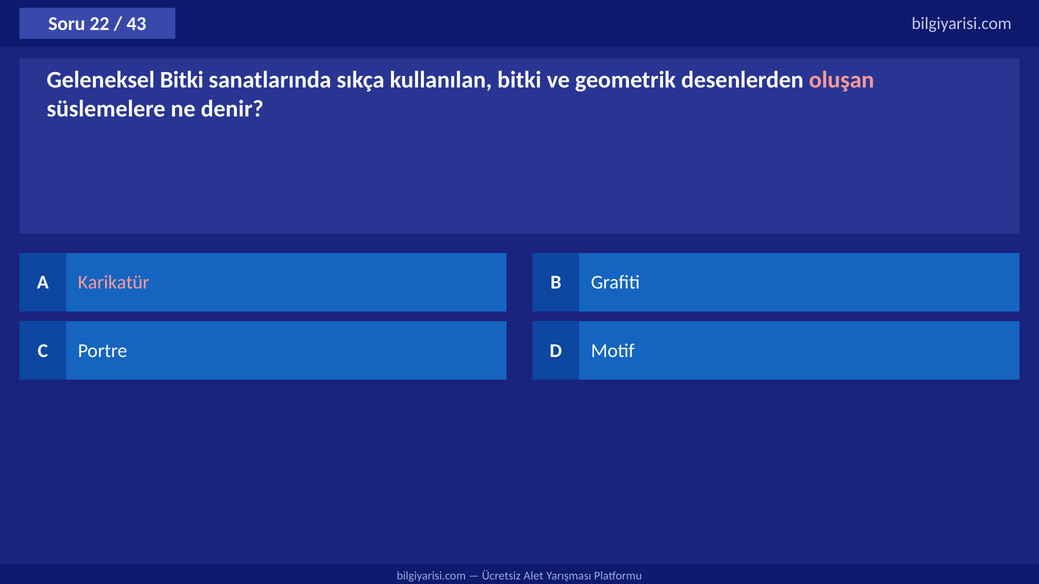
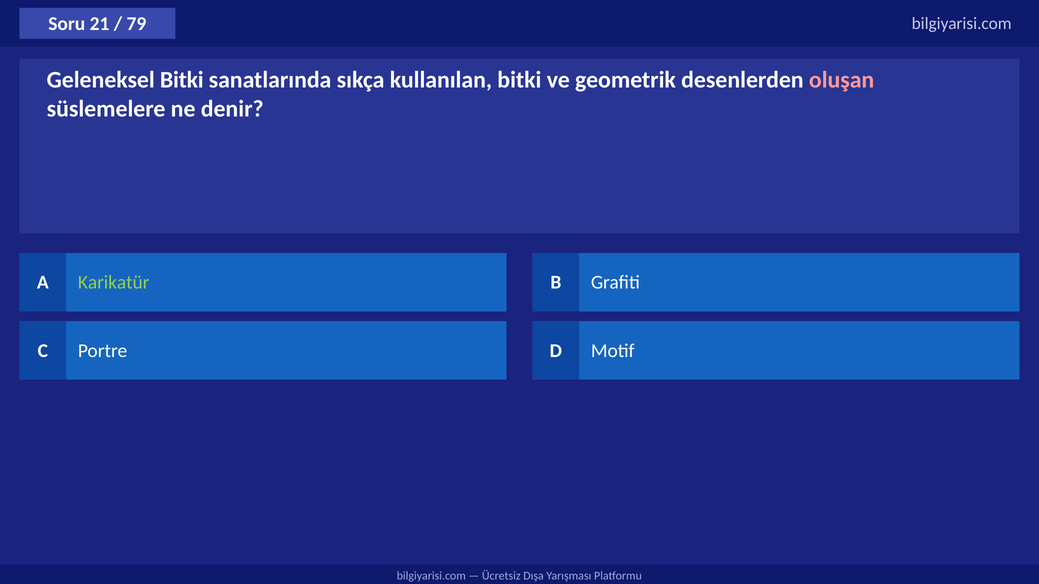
22: 22 -> 21
43: 43 -> 79
Karikatür colour: pink -> light green
Alet: Alet -> Dışa
